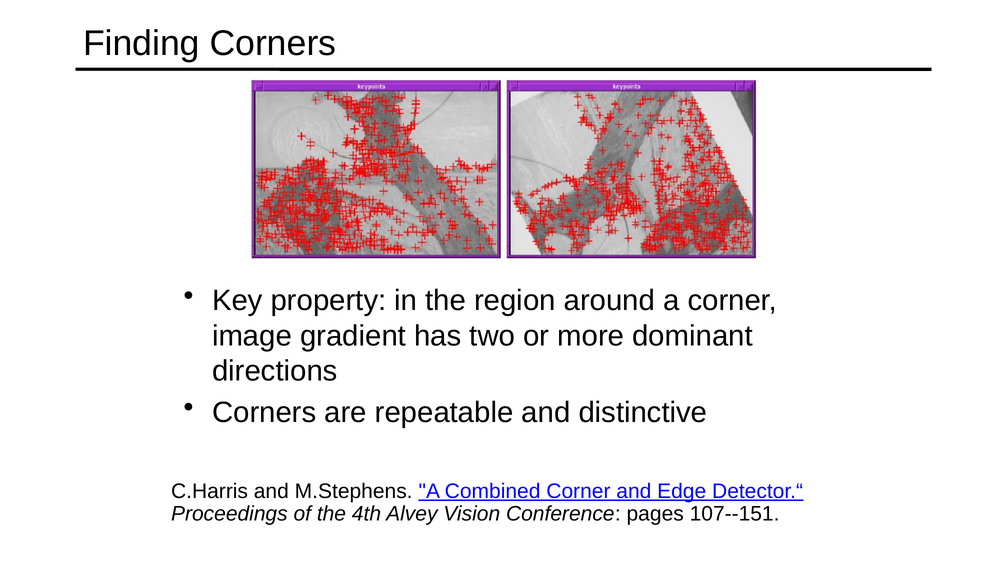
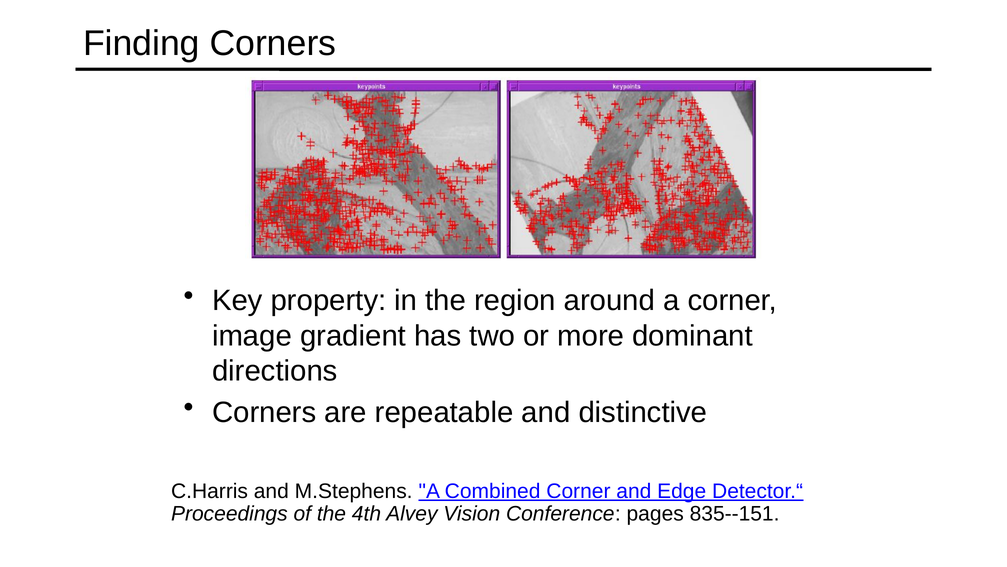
107--151: 107--151 -> 835--151
